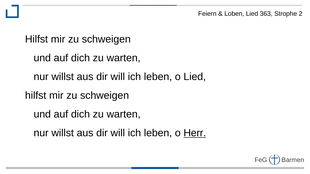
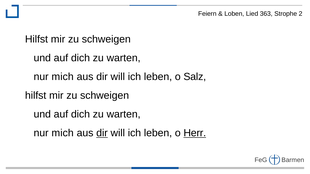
willst at (63, 77): willst -> mich
o Lied: Lied -> Salz
willst at (63, 133): willst -> mich
dir at (102, 133) underline: none -> present
